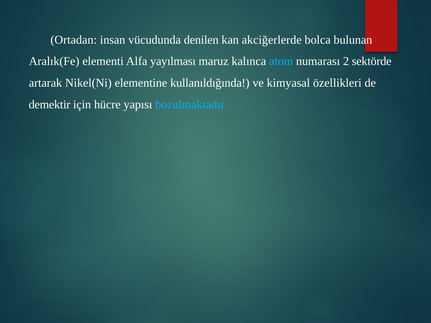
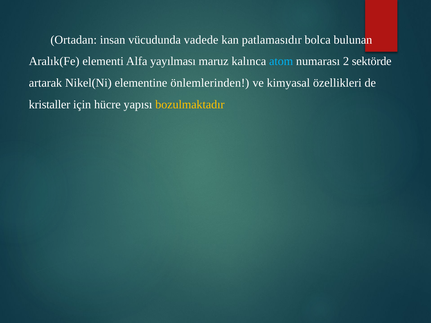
denilen: denilen -> vadede
akciğerlerde: akciğerlerde -> patlamasıdır
kullanıldığında: kullanıldığında -> önlemlerinden
demektir: demektir -> kristaller
bozulmaktadır colour: light blue -> yellow
